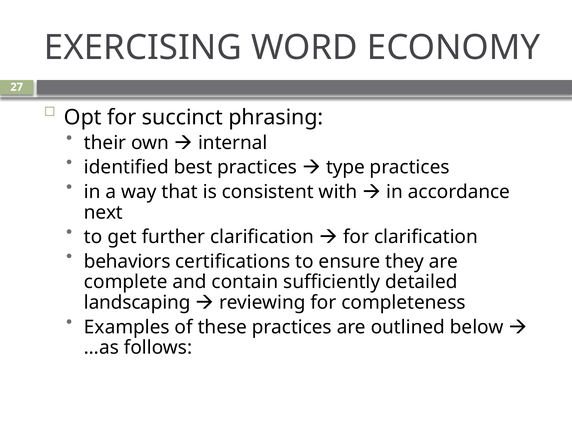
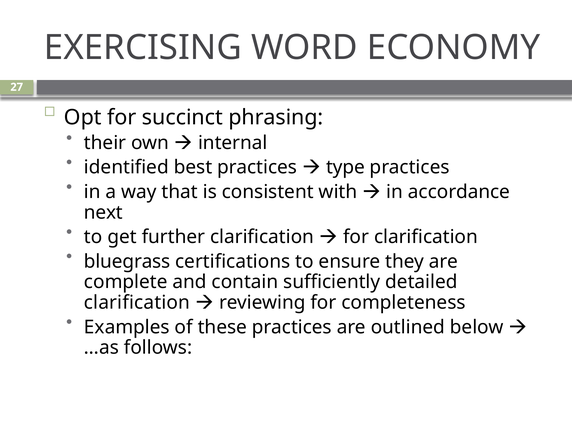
behaviors: behaviors -> bluegrass
landscaping at (137, 303): landscaping -> clarification
